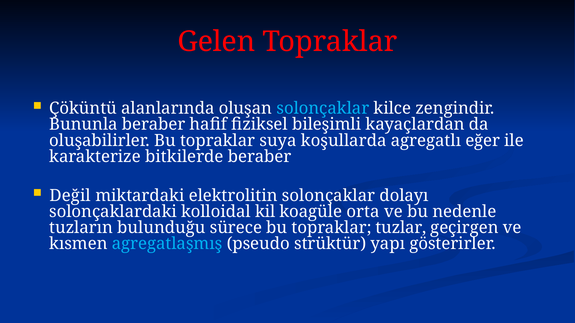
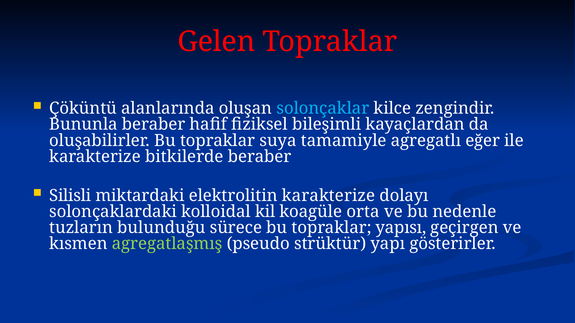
koşullarda: koşullarda -> tamamiyle
Değil: Değil -> Silisli
elektrolitin solonçaklar: solonçaklar -> karakterize
tuzlar: tuzlar -> yapısı
agregatlaşmış colour: light blue -> light green
